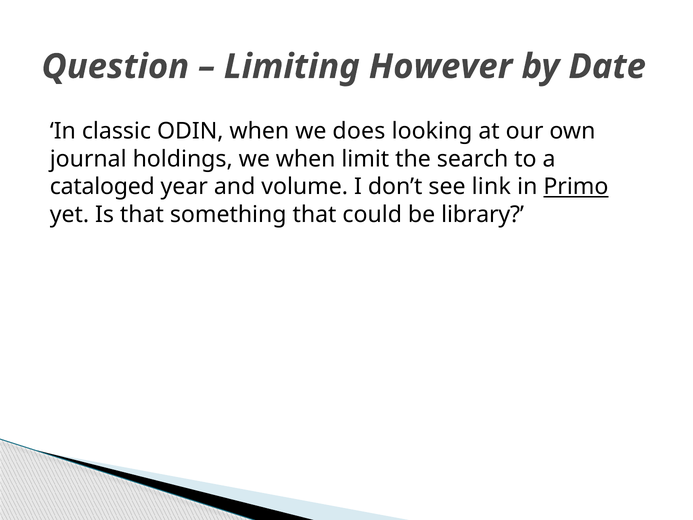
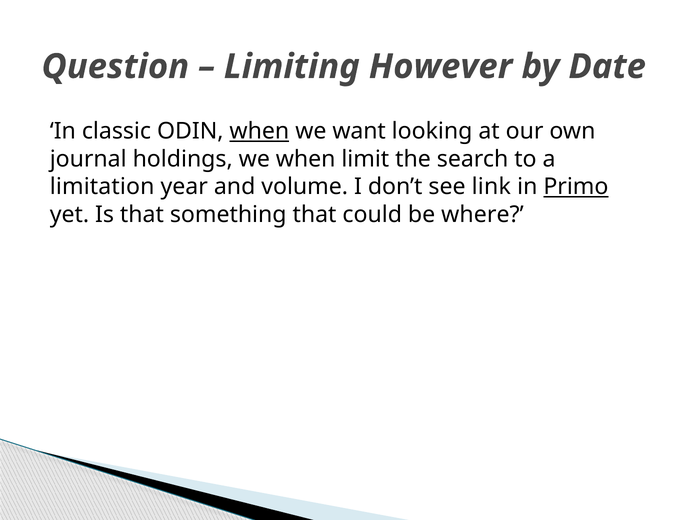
when at (259, 131) underline: none -> present
does: does -> want
cataloged: cataloged -> limitation
library: library -> where
